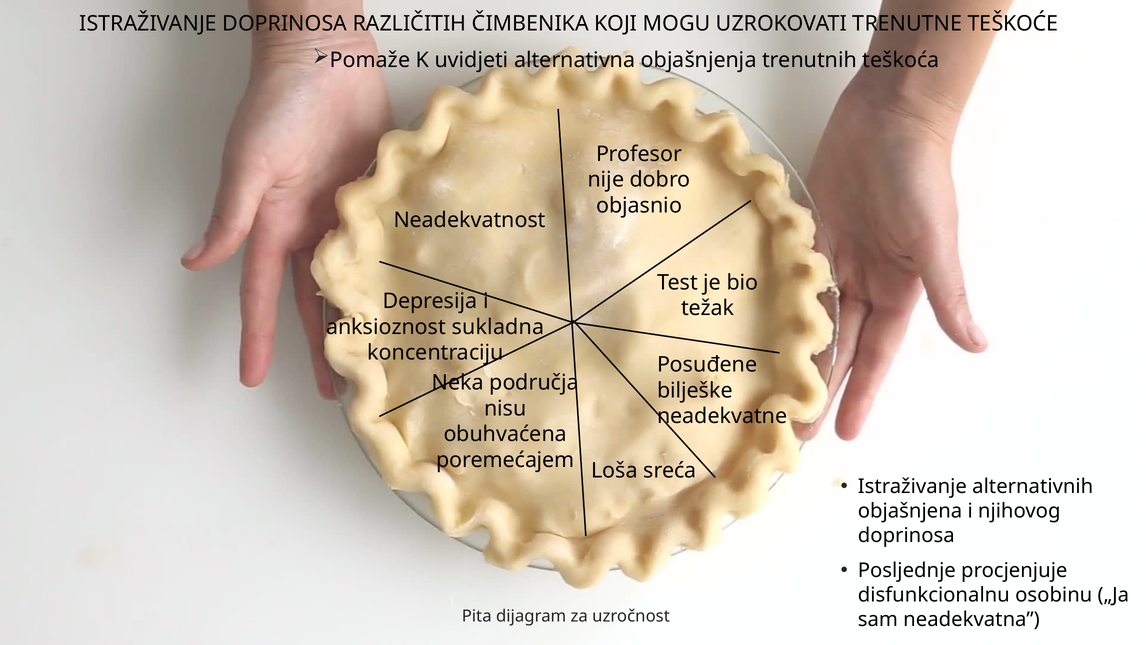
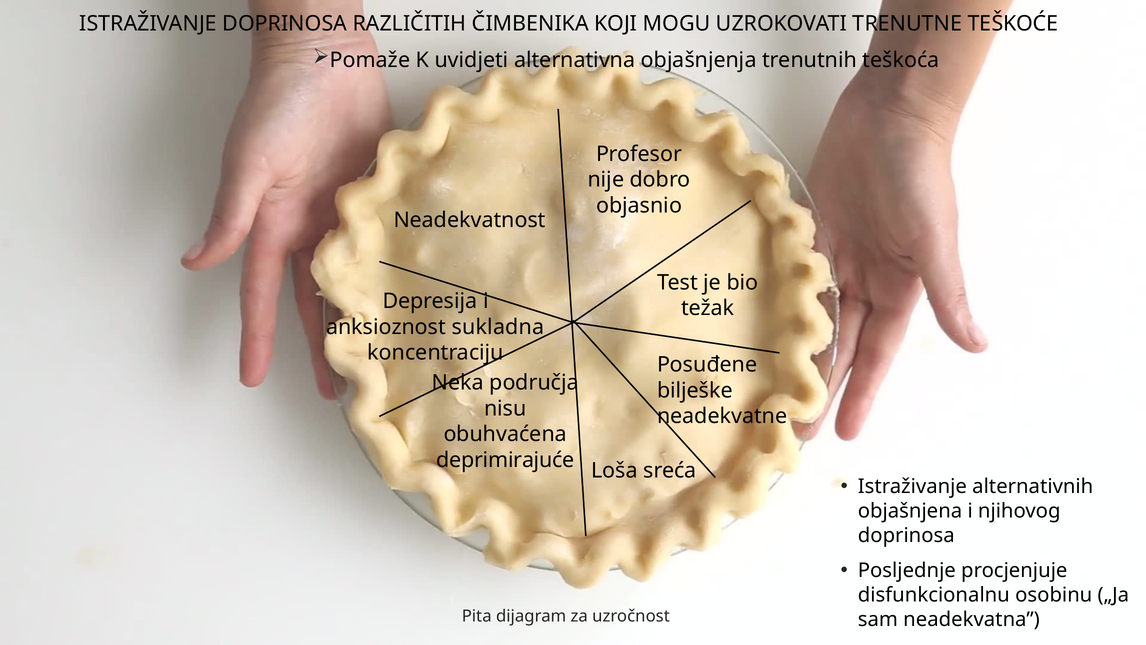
poremećajem: poremećajem -> deprimirajuće
